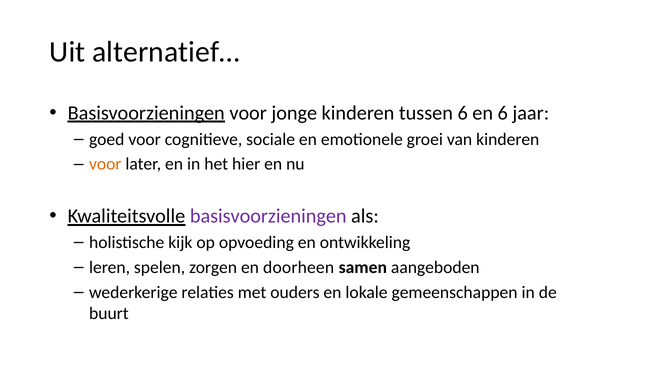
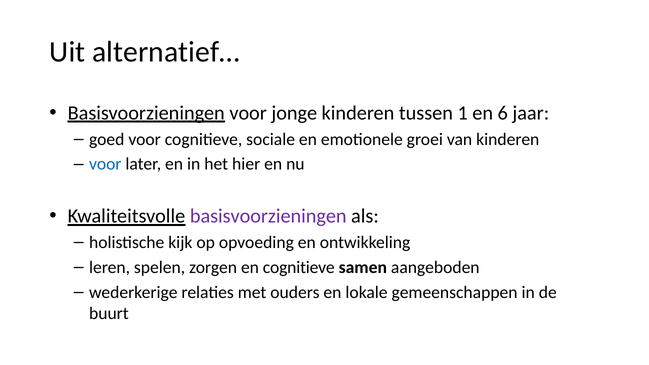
tussen 6: 6 -> 1
voor at (105, 164) colour: orange -> blue
en doorheen: doorheen -> cognitieve
